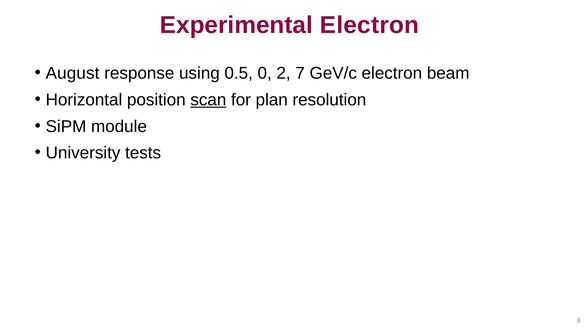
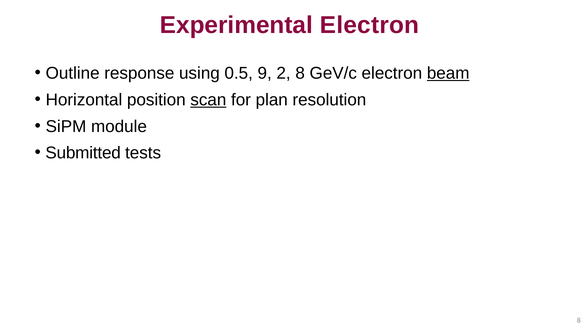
August: August -> Outline
0: 0 -> 9
2 7: 7 -> 8
beam underline: none -> present
University: University -> Submitted
